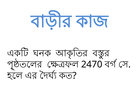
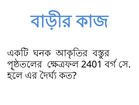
2470: 2470 -> 2401
